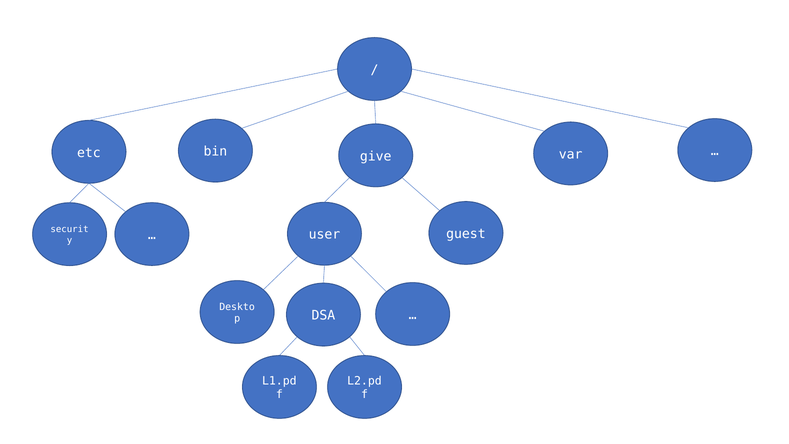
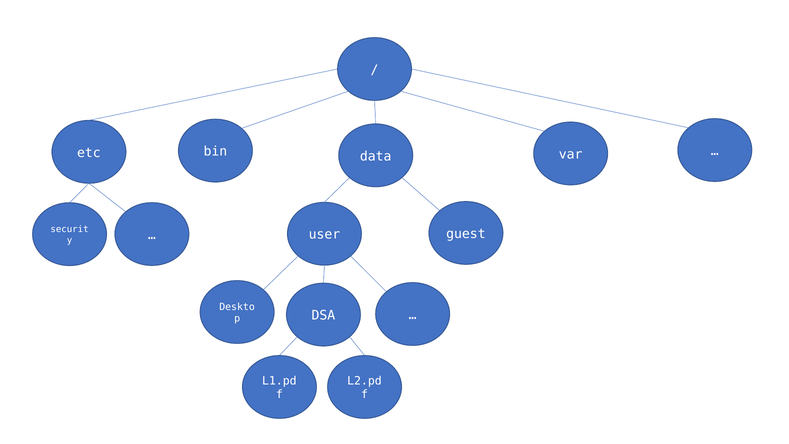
give: give -> data
